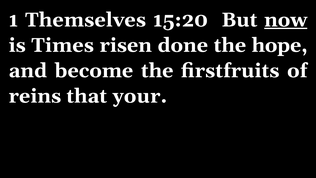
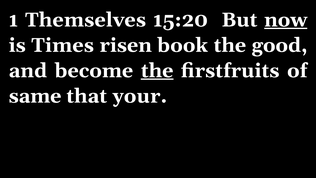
done: done -> book
hope: hope -> good
the at (157, 71) underline: none -> present
reins: reins -> same
